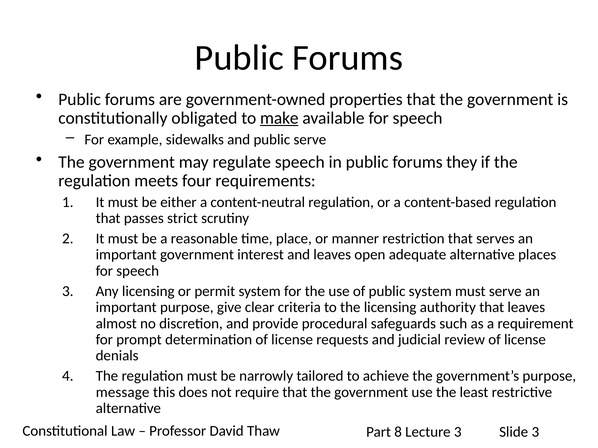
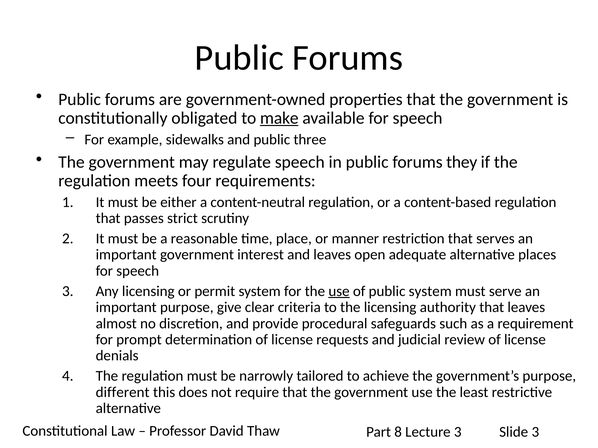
public serve: serve -> three
use at (339, 292) underline: none -> present
message: message -> different
